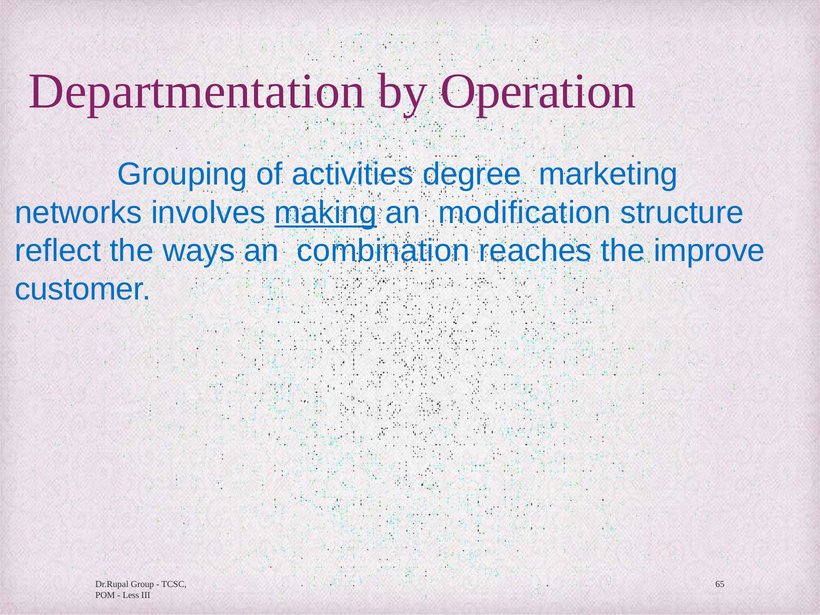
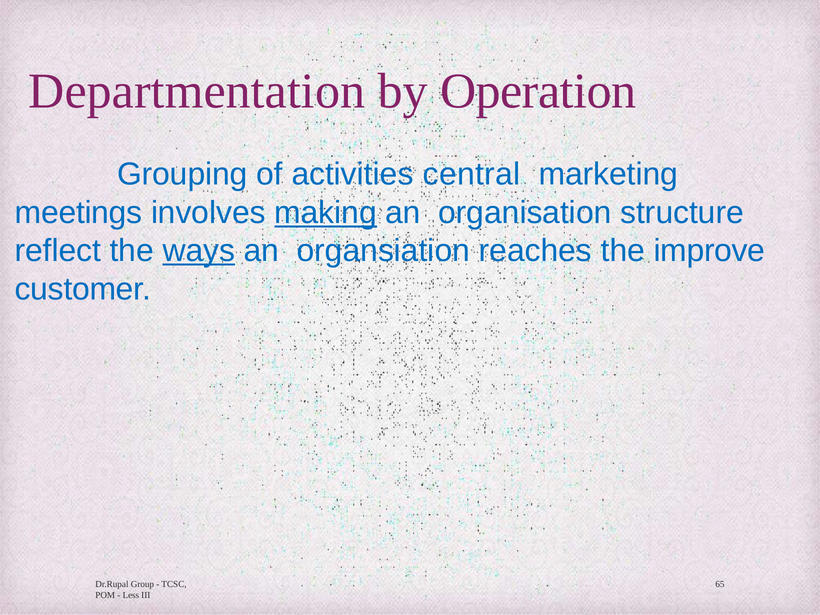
degree: degree -> central
networks: networks -> meetings
modification: modification -> organisation
ways underline: none -> present
combination: combination -> organsiation
